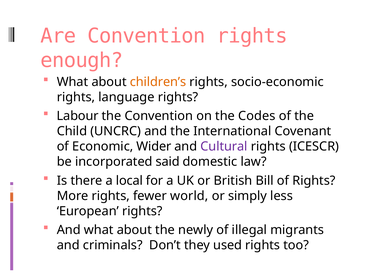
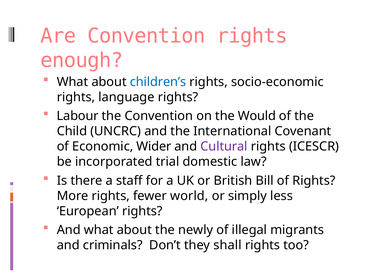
children’s colour: orange -> blue
Codes: Codes -> Would
said: said -> trial
local: local -> staff
used: used -> shall
